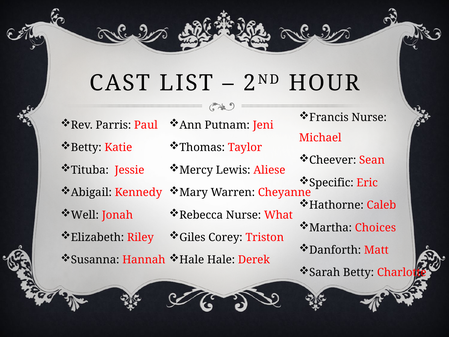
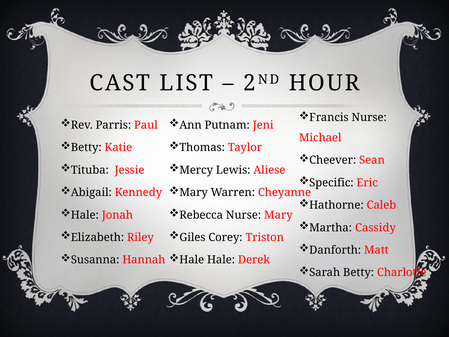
Well at (85, 215): Well -> Hale
Nurse What: What -> Mary
Choices: Choices -> Cassidy
